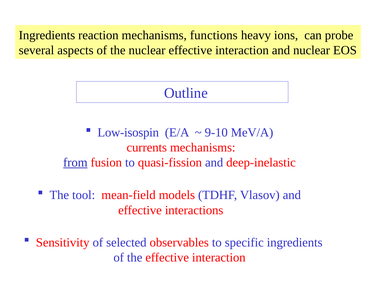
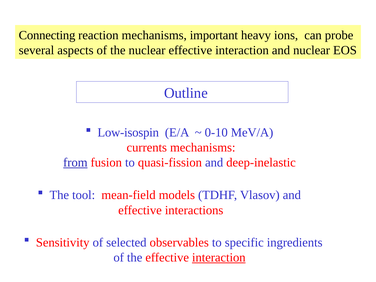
Ingredients at (47, 35): Ingredients -> Connecting
functions: functions -> important
9-10: 9-10 -> 0-10
interaction at (219, 257) underline: none -> present
